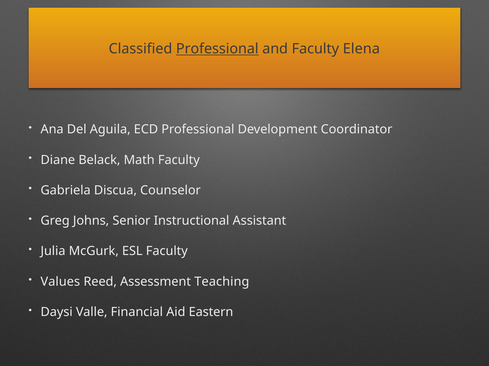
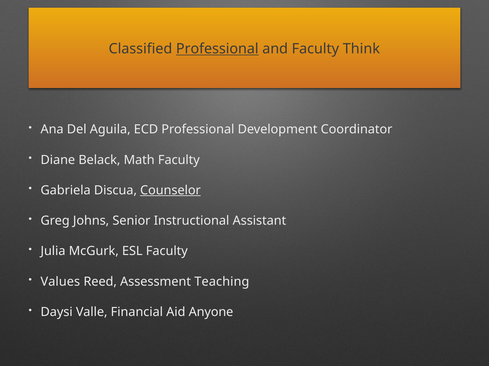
Elena: Elena -> Think
Counselor underline: none -> present
Eastern: Eastern -> Anyone
